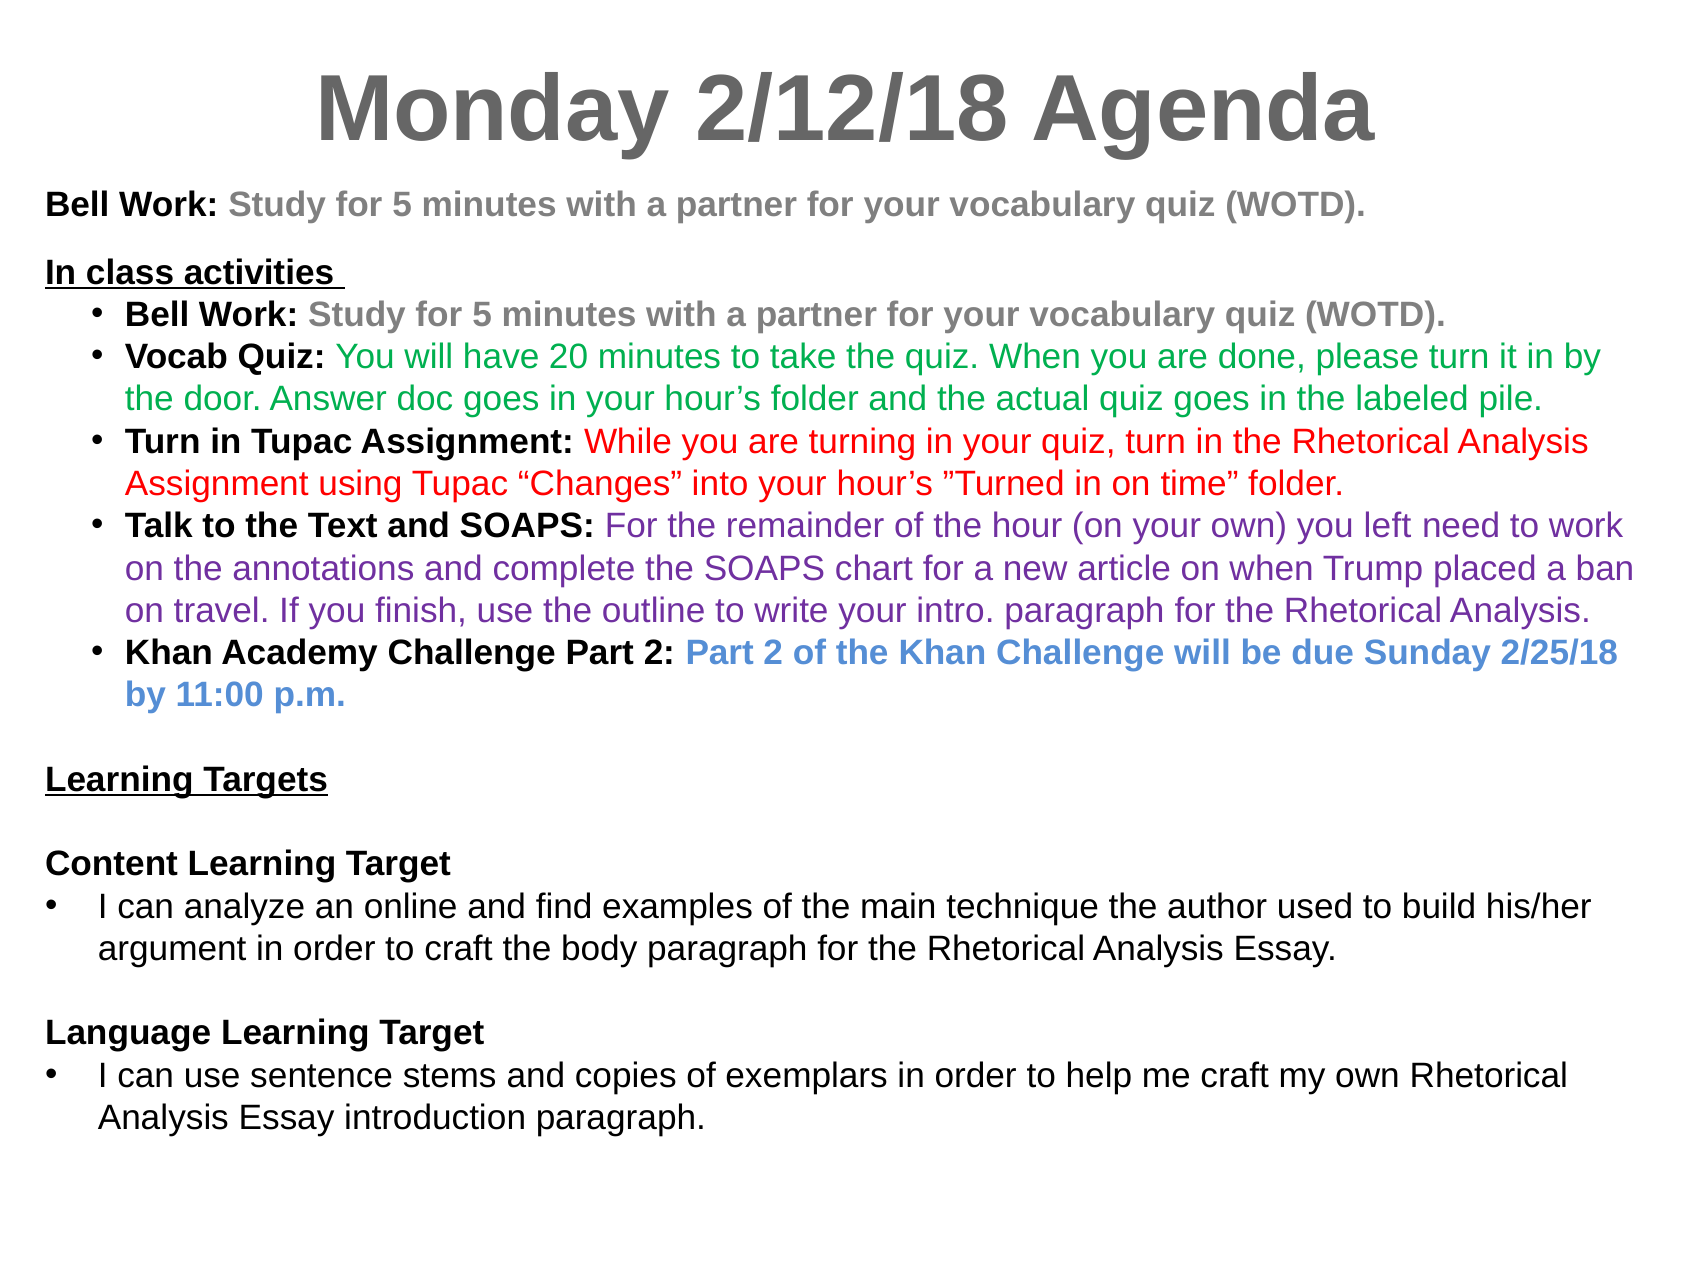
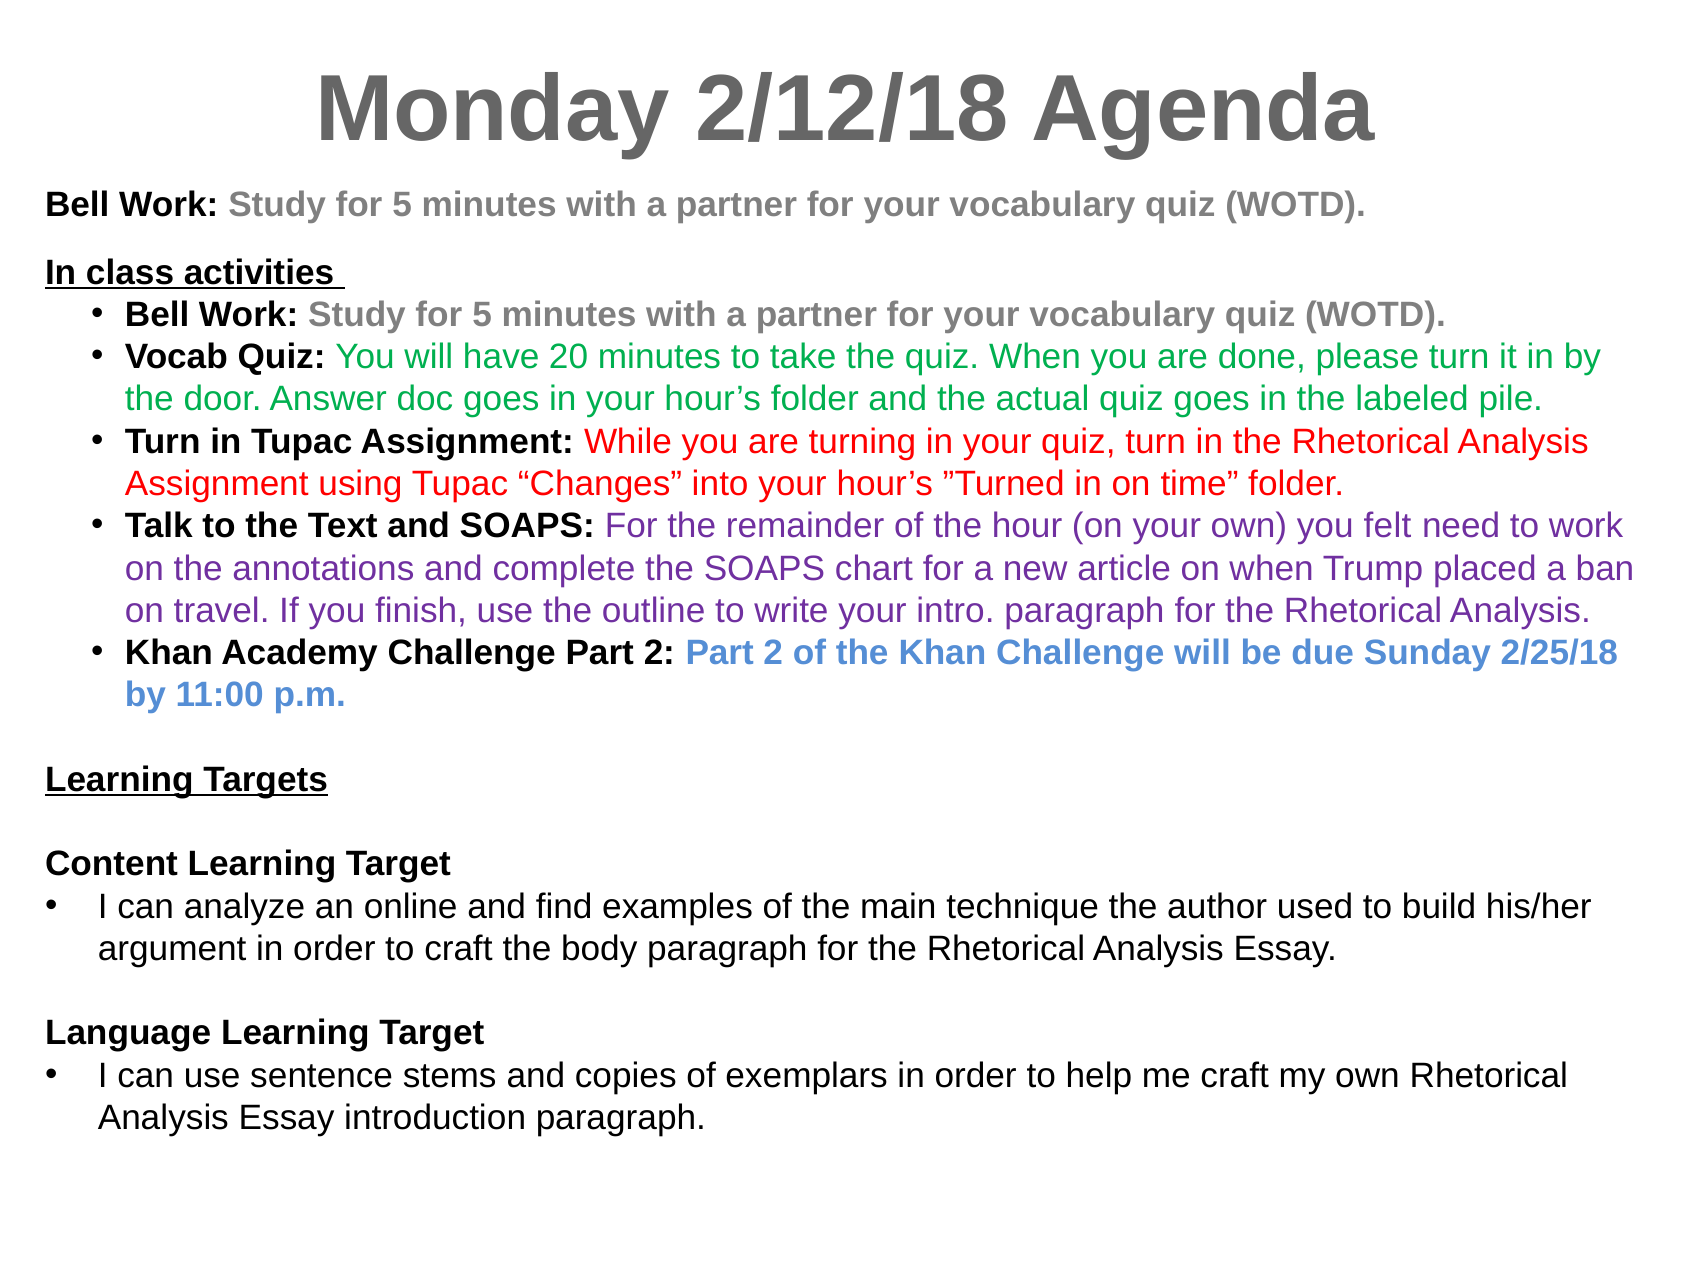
left: left -> felt
